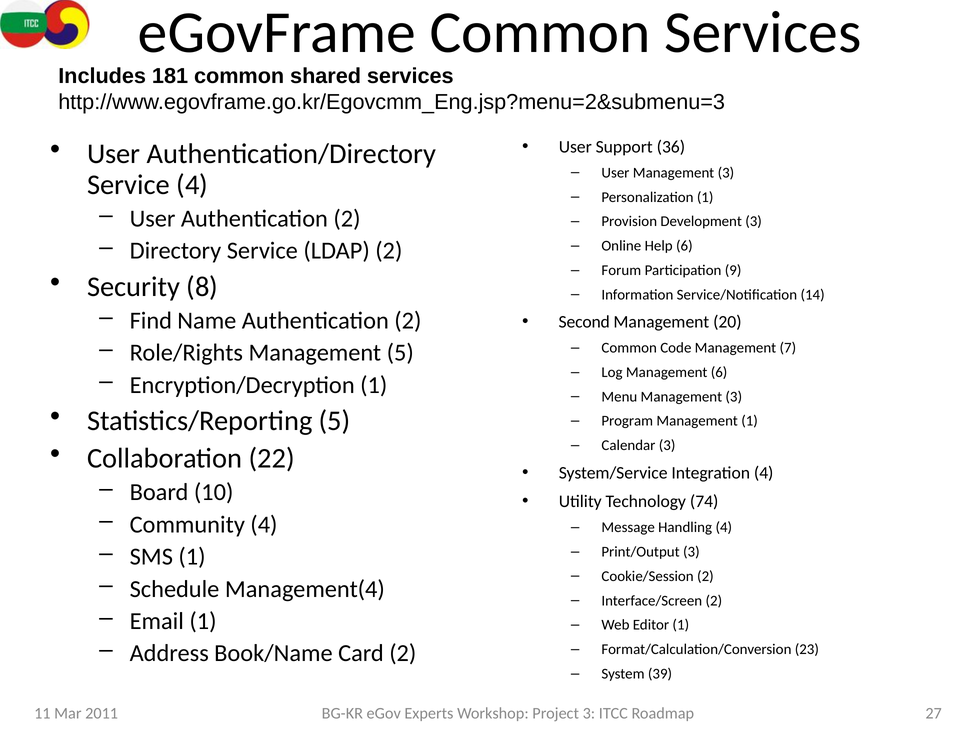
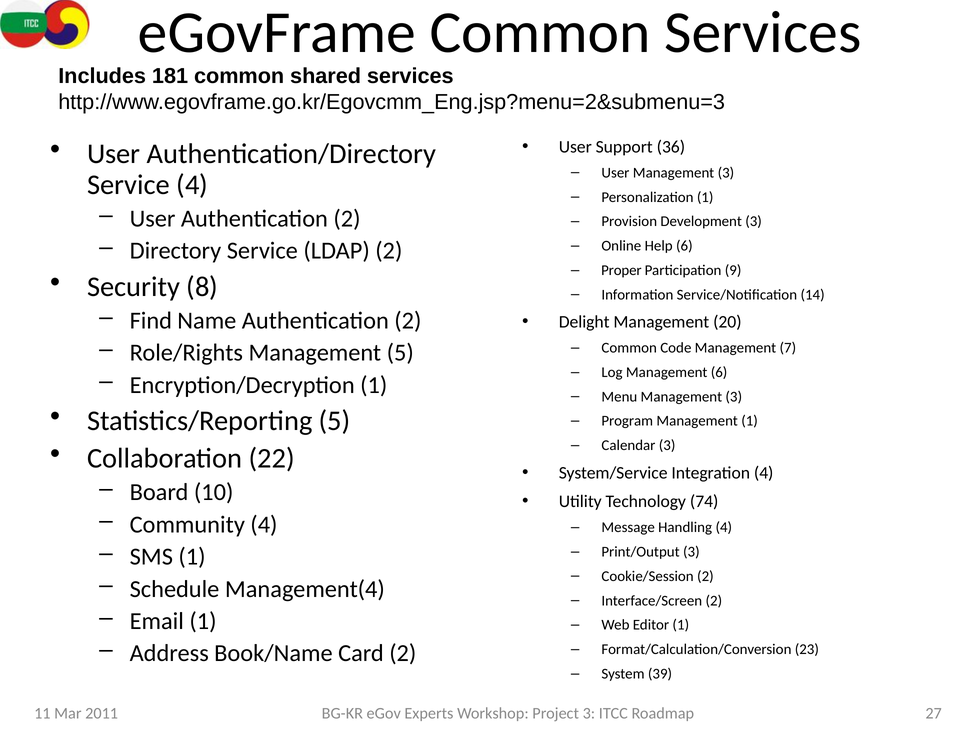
Forum: Forum -> Proper
Second: Second -> Delight
